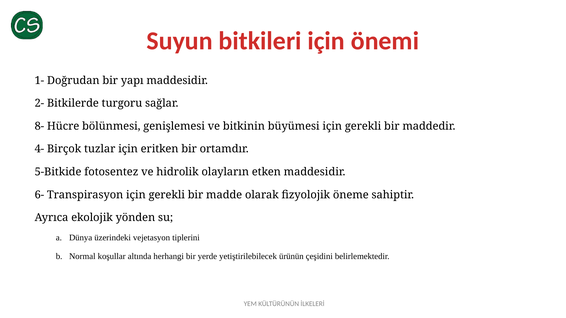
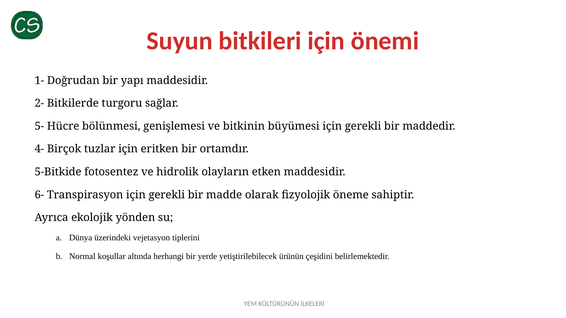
8-: 8- -> 5-
